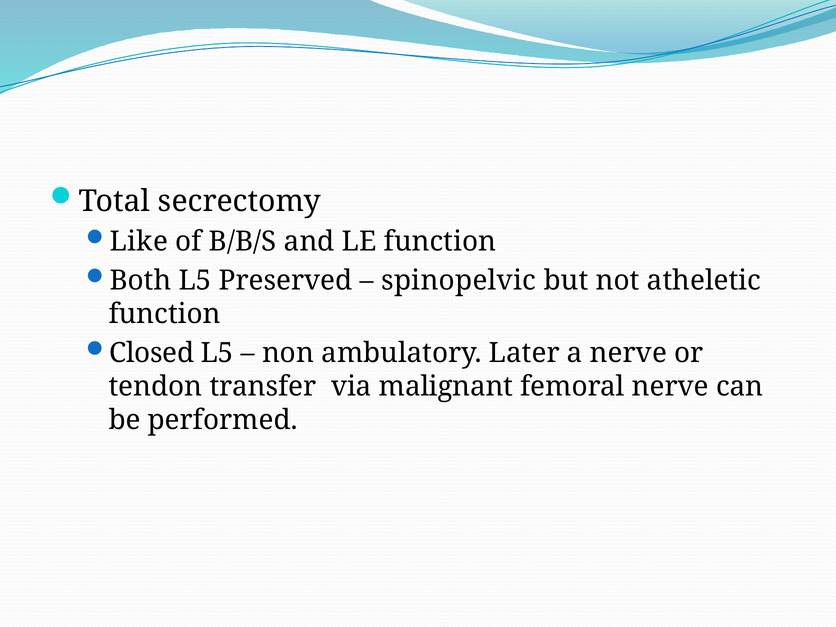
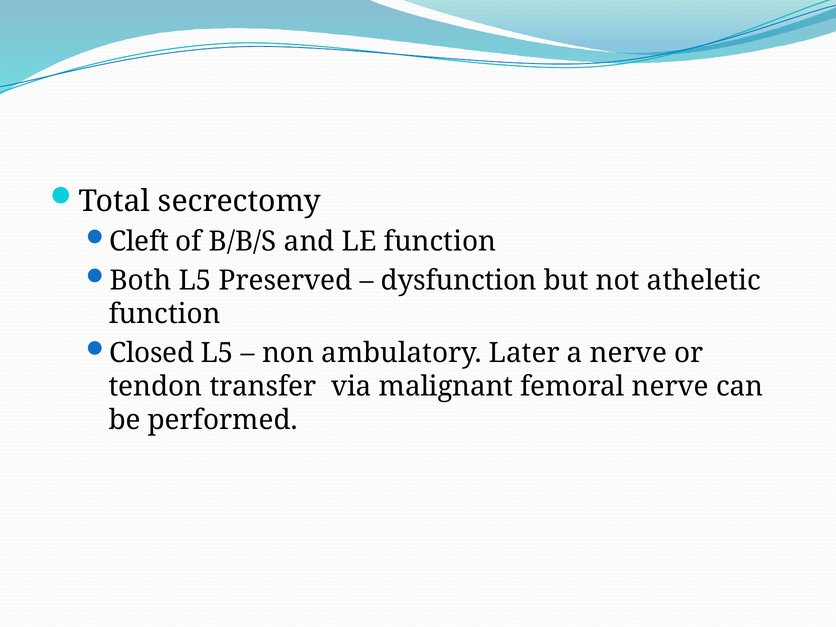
Like: Like -> Cleft
spinopelvic: spinopelvic -> dysfunction
